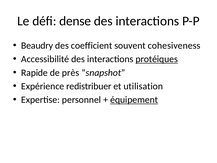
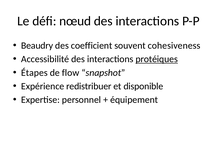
dense: dense -> nœud
Rapide: Rapide -> Étapes
près: près -> flow
utilisation: utilisation -> disponible
équipement underline: present -> none
